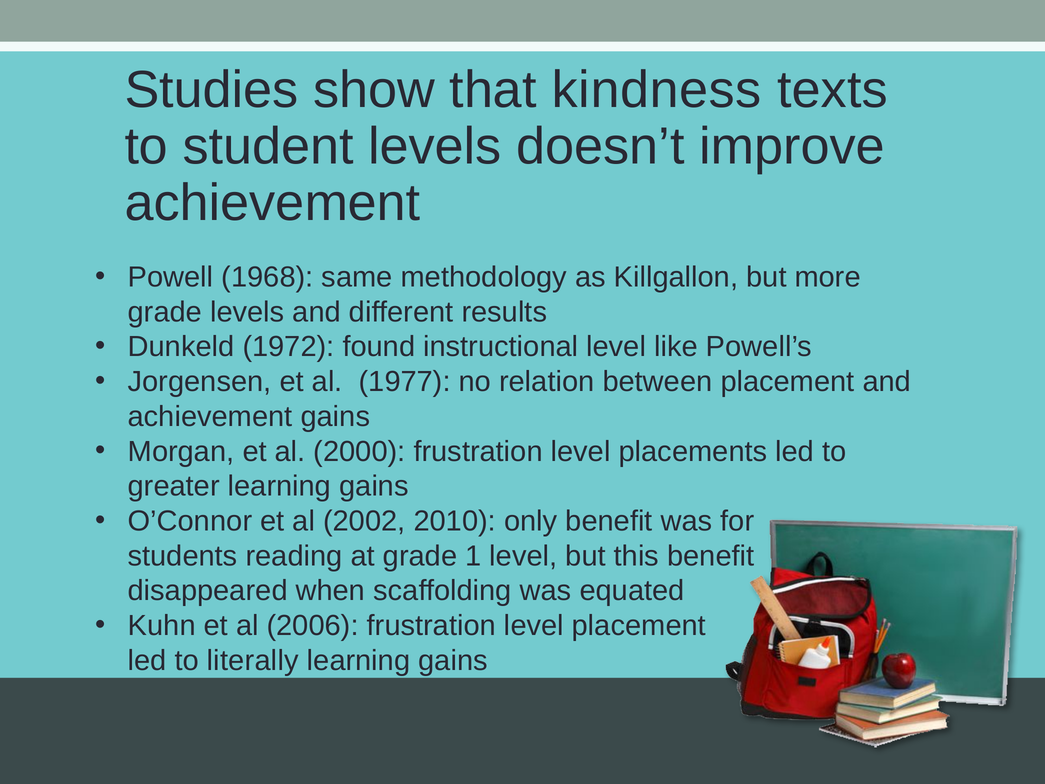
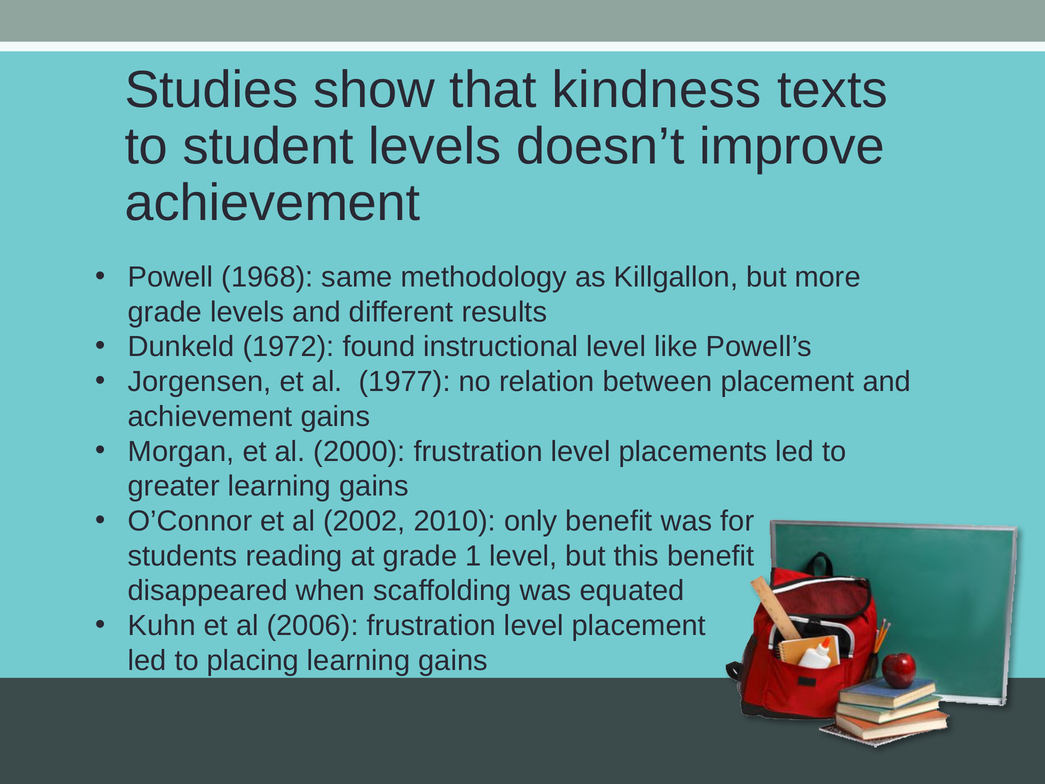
literally: literally -> placing
